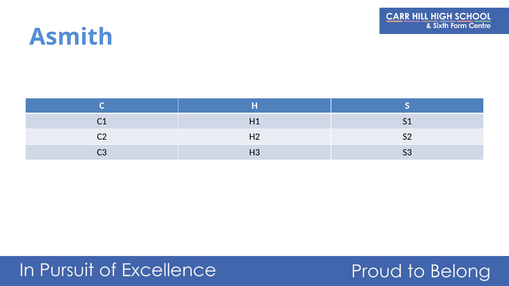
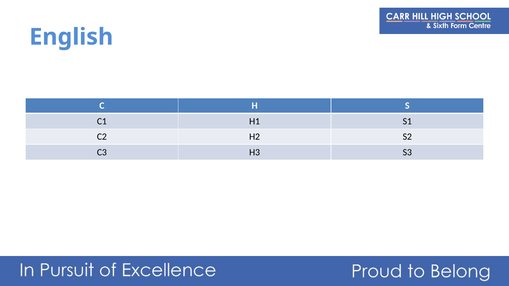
Asmith: Asmith -> English
